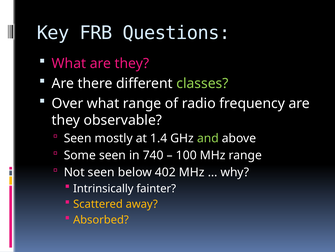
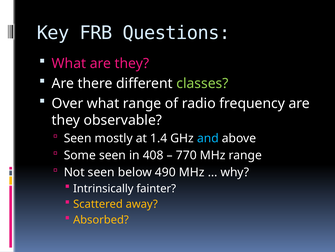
and colour: light green -> light blue
740: 740 -> 408
100: 100 -> 770
402: 402 -> 490
